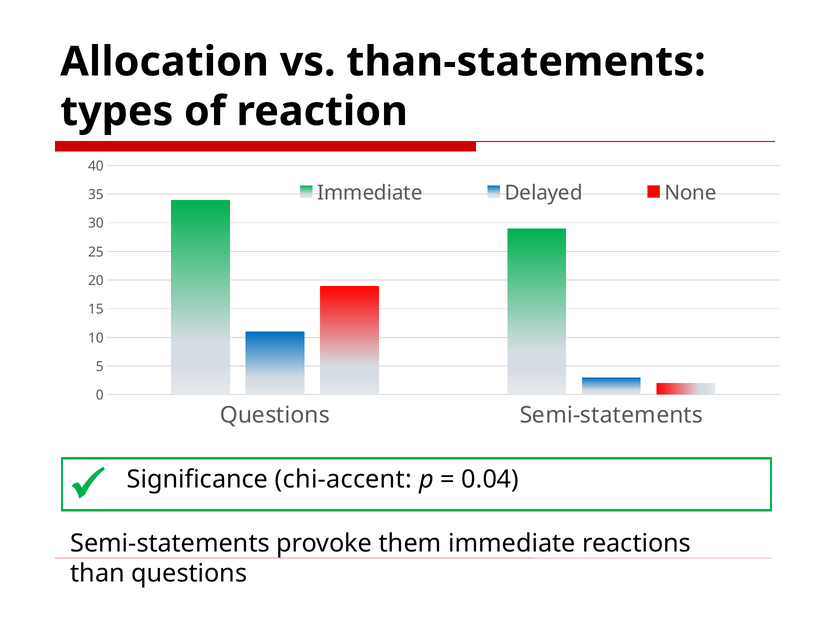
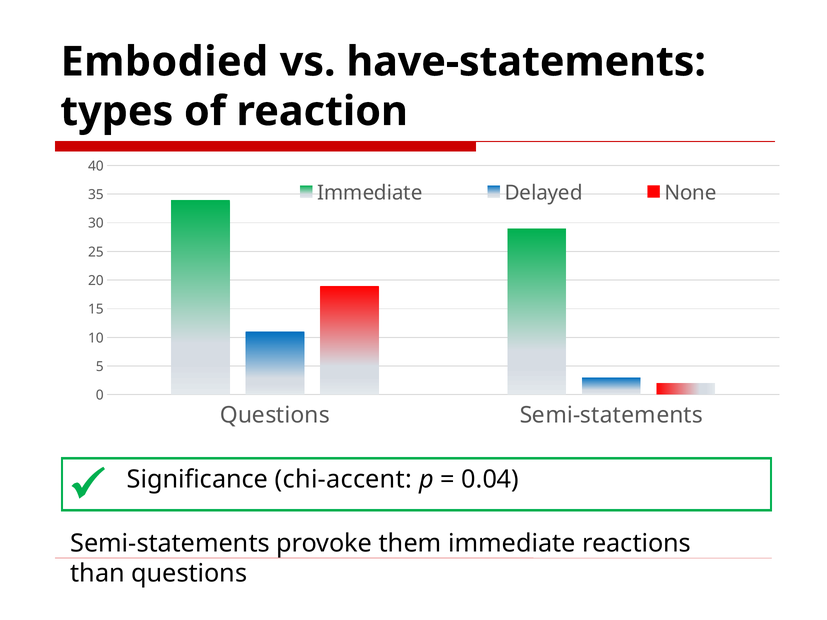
Allocation: Allocation -> Embodied
than-statements: than-statements -> have-statements
